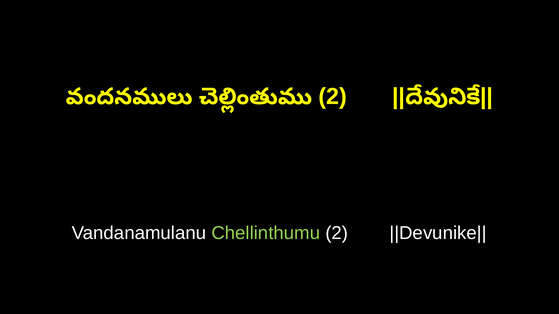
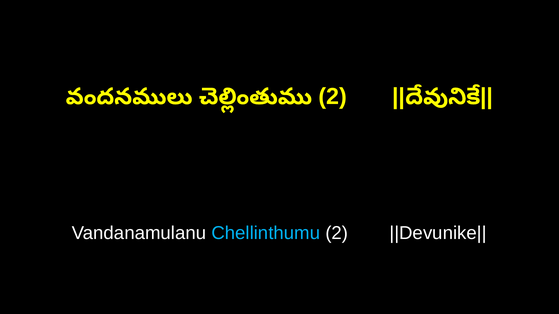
Chellinthumu colour: light green -> light blue
